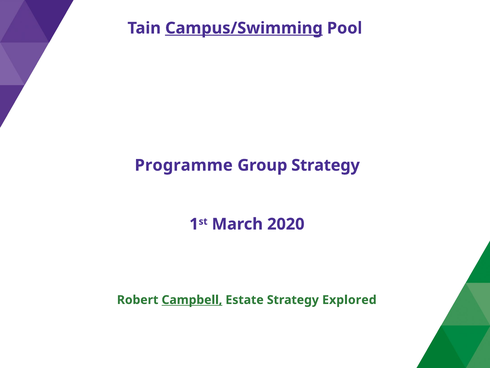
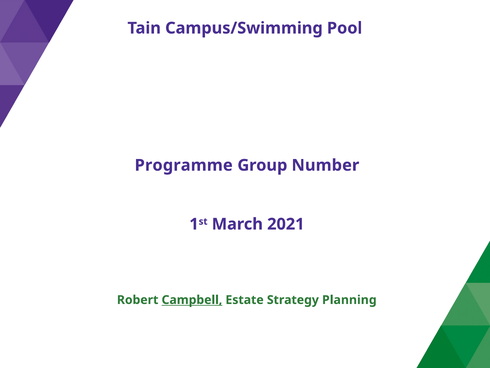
Campus/Swimming underline: present -> none
Group Strategy: Strategy -> Number
2020: 2020 -> 2021
Explored: Explored -> Planning
